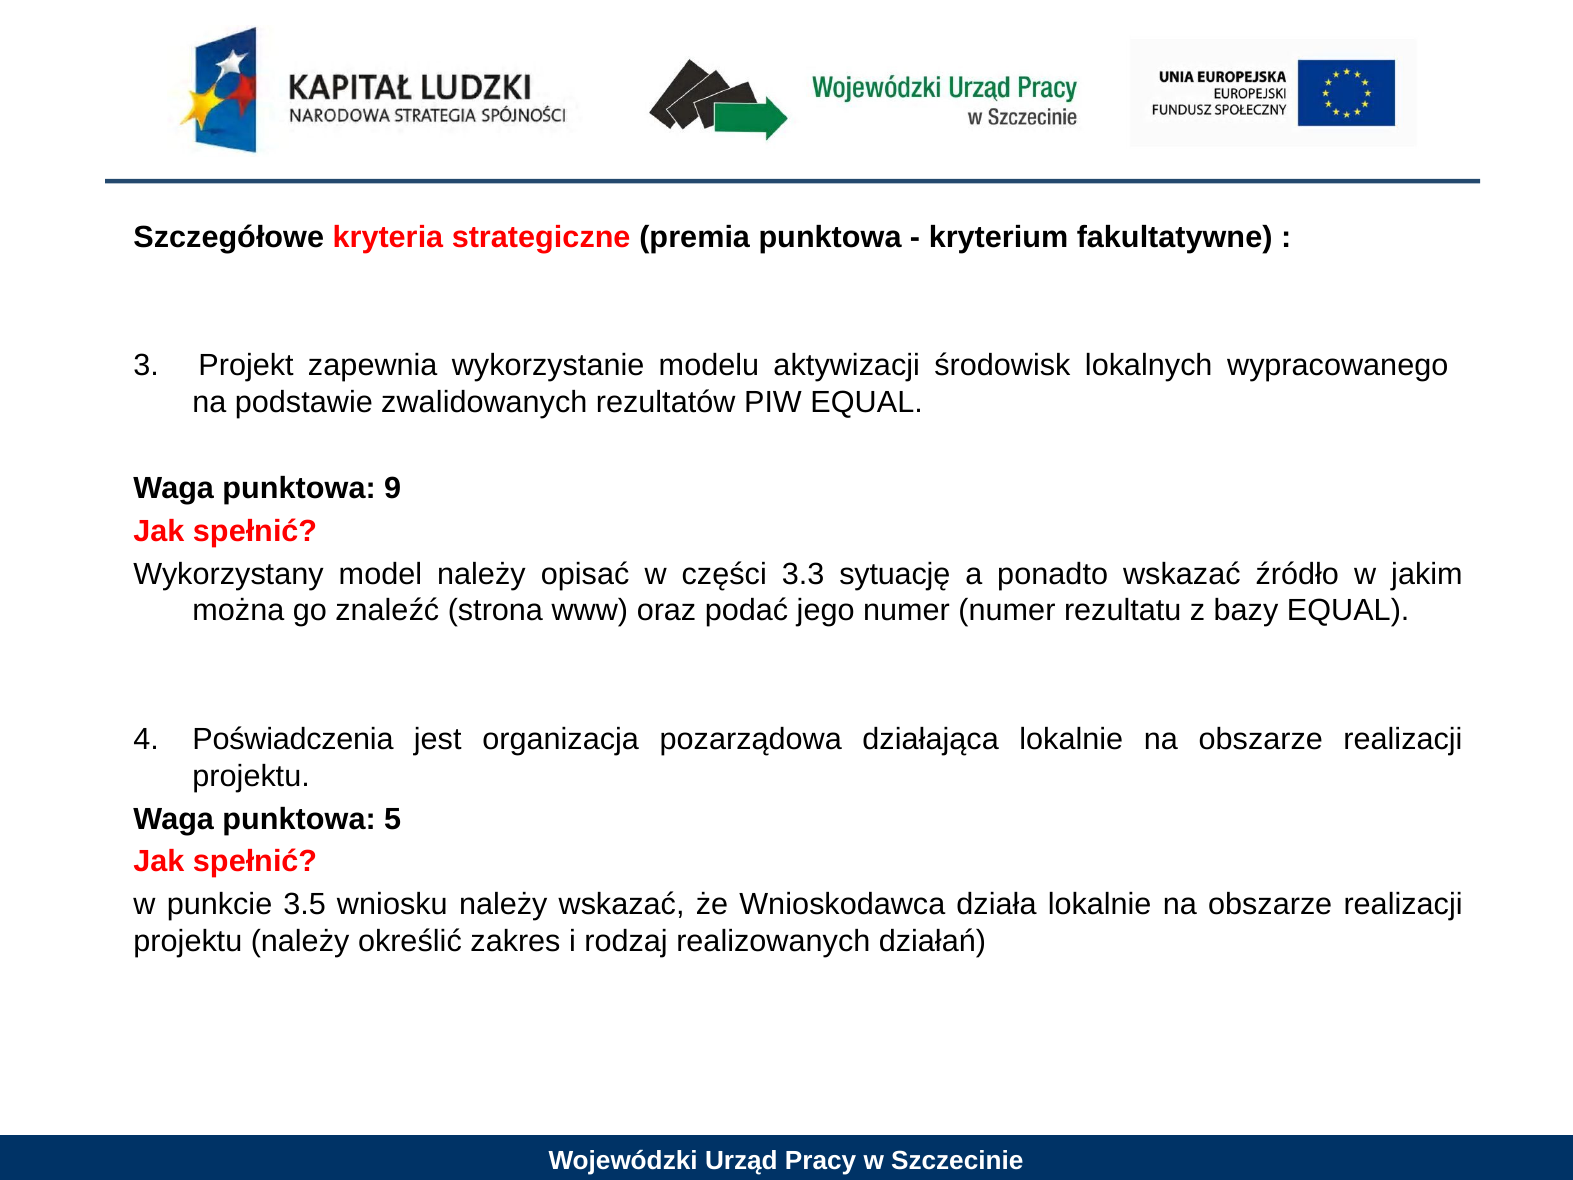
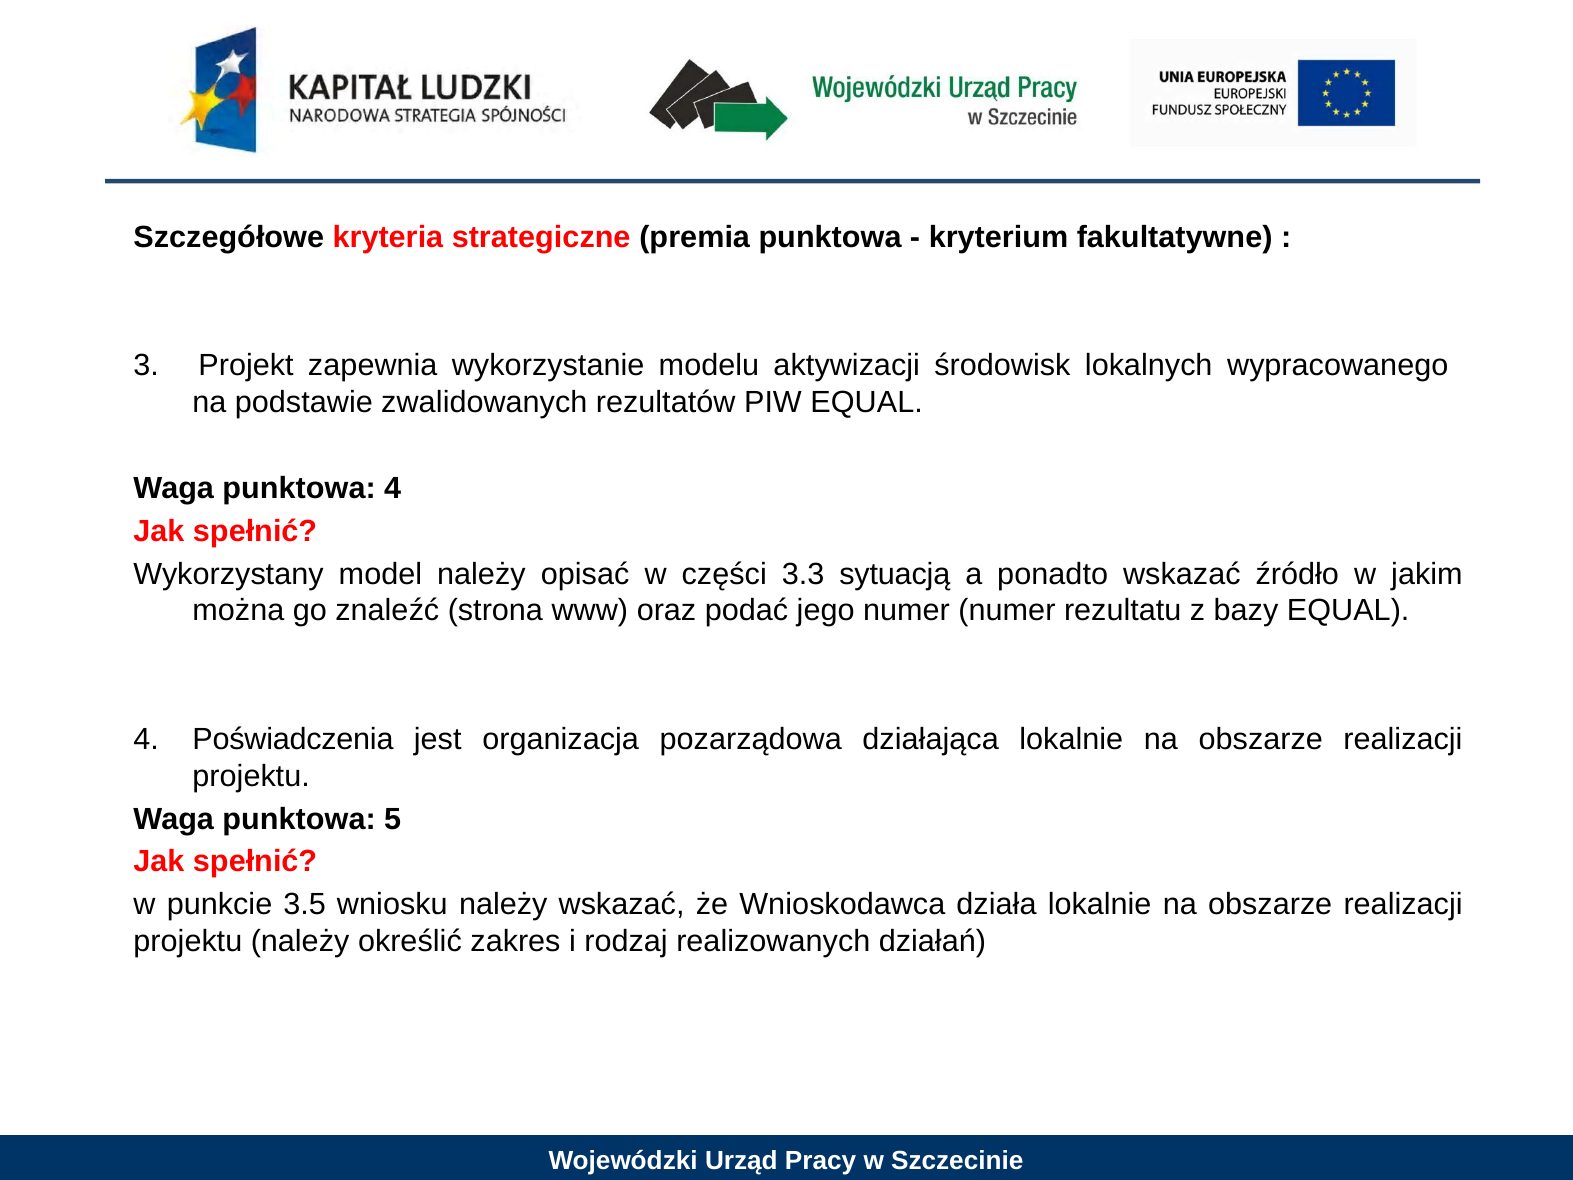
punktowa 9: 9 -> 4
sytuację: sytuację -> sytuacją
